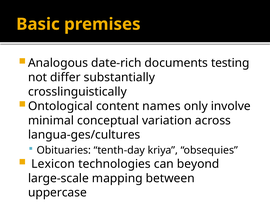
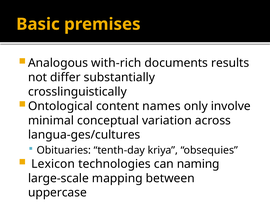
date-rich: date-rich -> with-rich
testing: testing -> results
beyond: beyond -> naming
